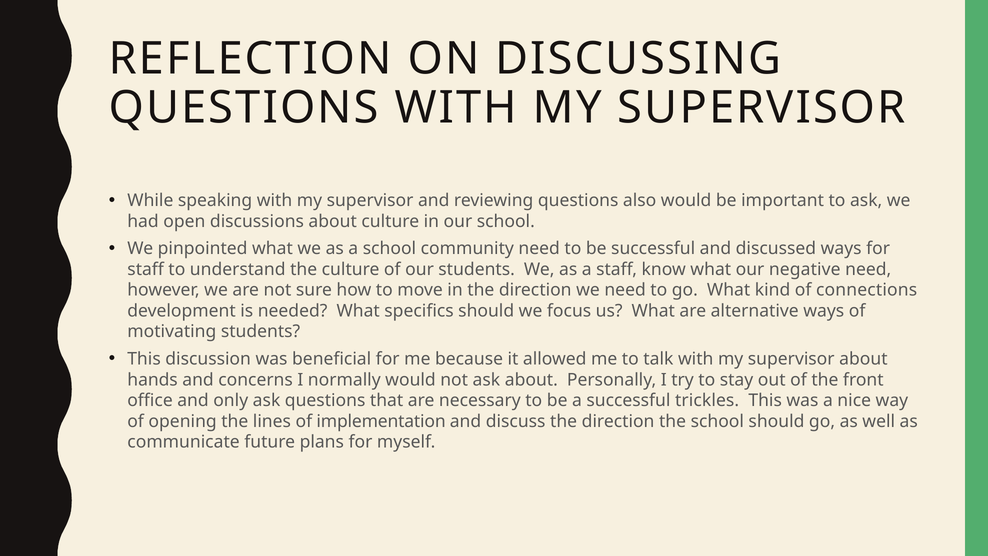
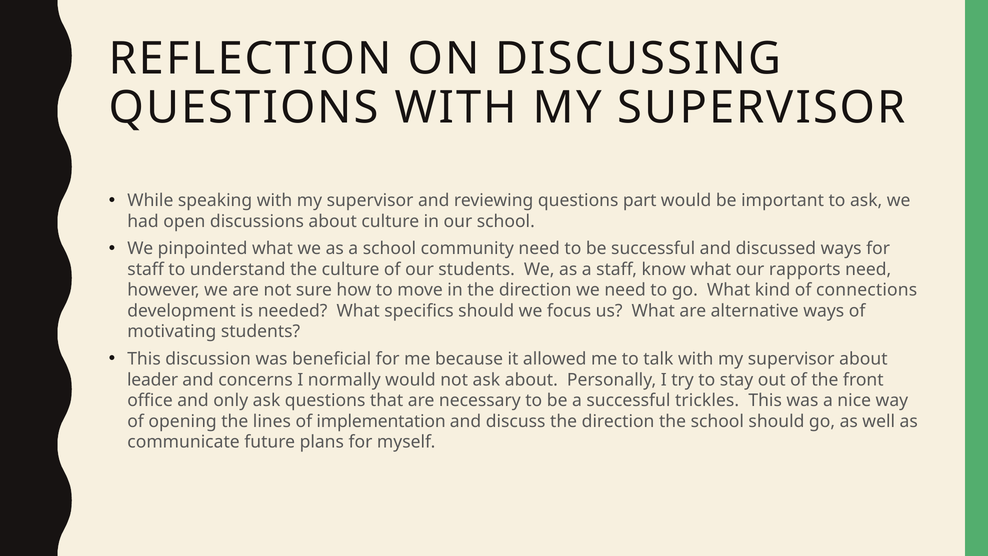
also: also -> part
negative: negative -> rapports
hands: hands -> leader
